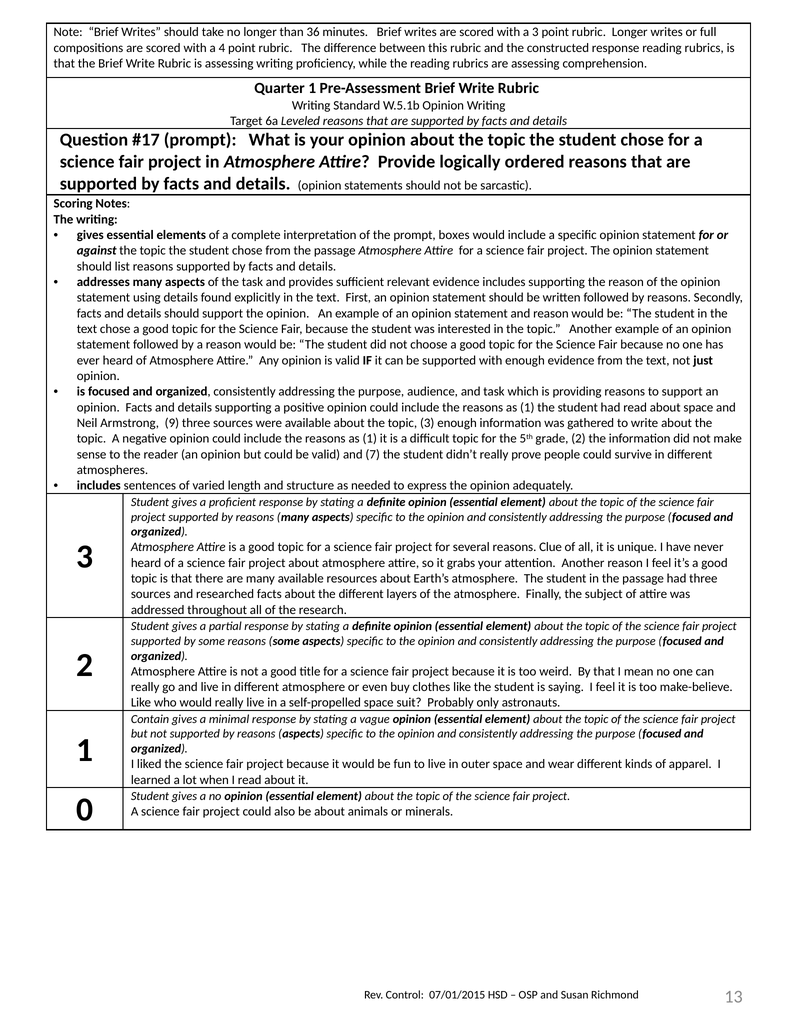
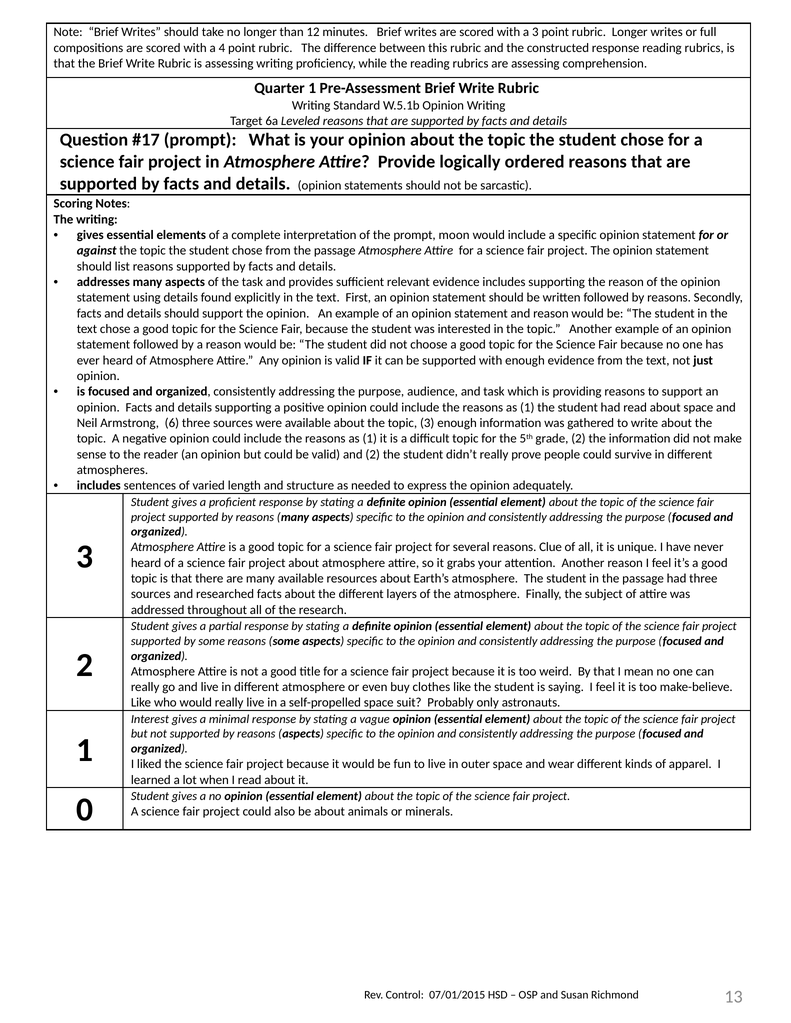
36: 36 -> 12
boxes: boxes -> moon
9: 9 -> 6
and 7: 7 -> 2
Contain: Contain -> Interest
